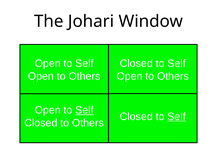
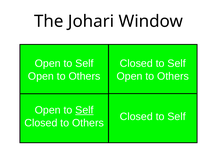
Self at (177, 116) underline: present -> none
